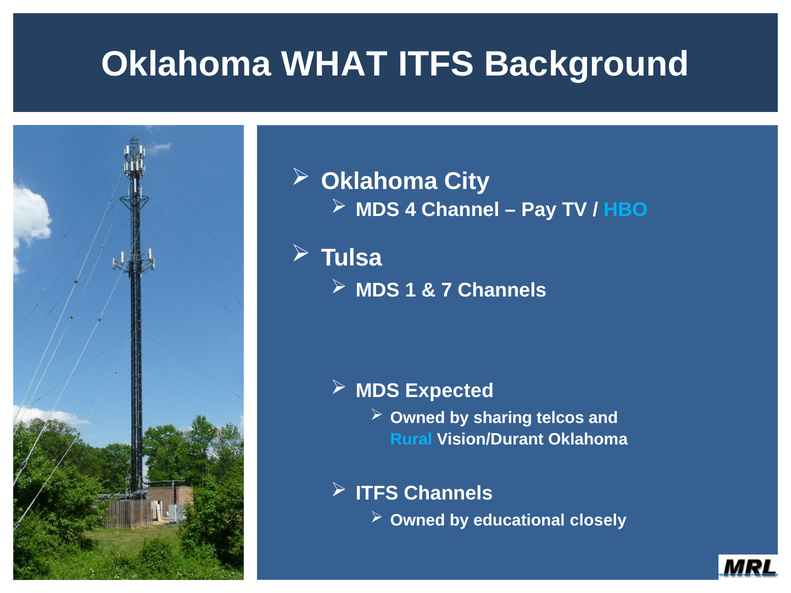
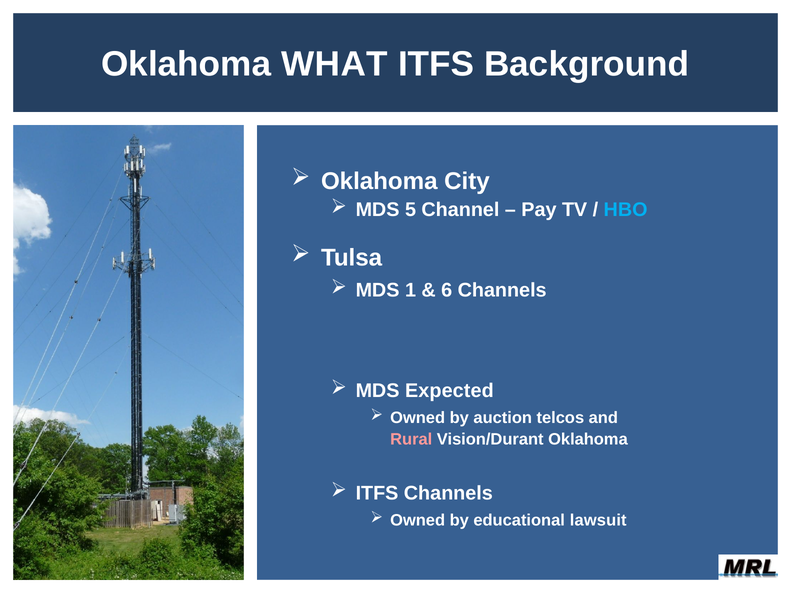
4: 4 -> 5
7: 7 -> 6
sharing: sharing -> auction
Rural colour: light blue -> pink
closely: closely -> lawsuit
